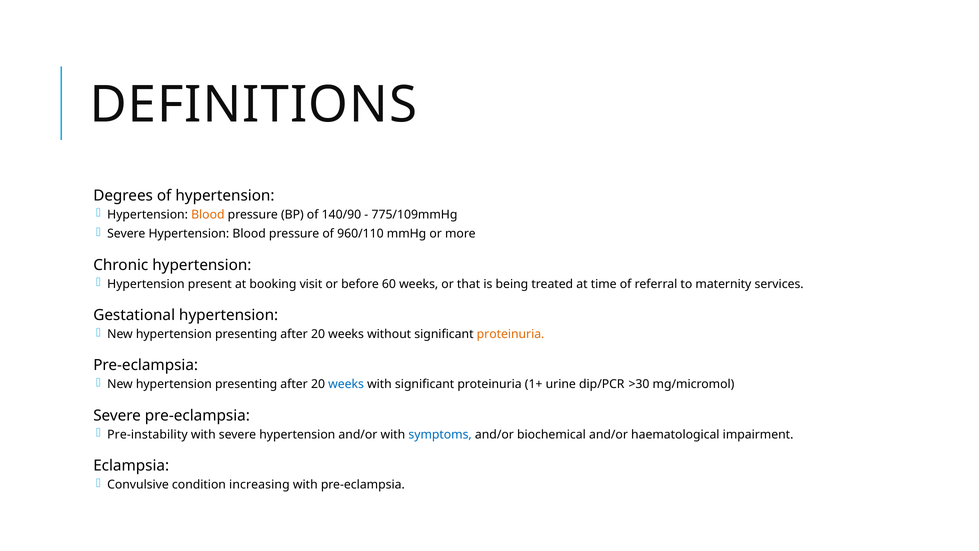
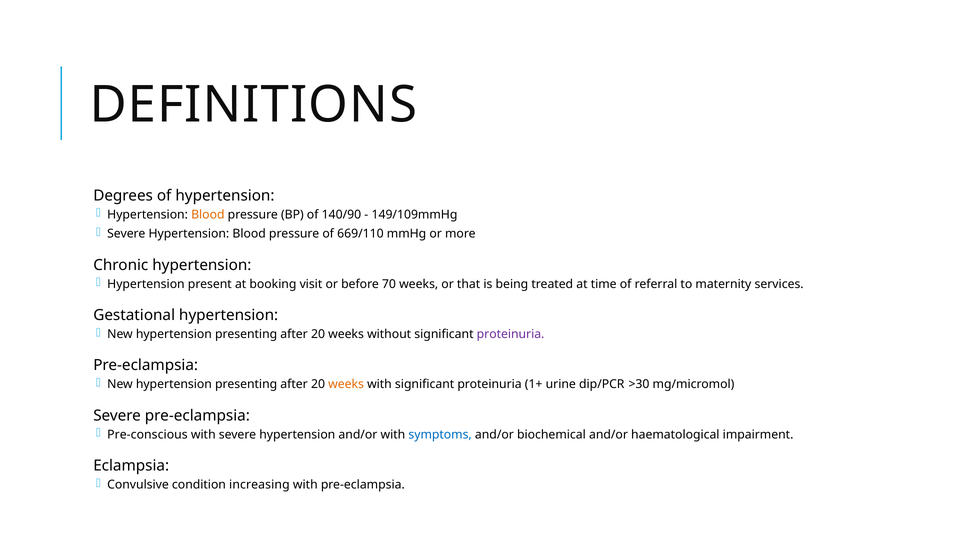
775/109mmHg: 775/109mmHg -> 149/109mmHg
960/110: 960/110 -> 669/110
60: 60 -> 70
proteinuria at (511, 334) colour: orange -> purple
weeks at (346, 384) colour: blue -> orange
Pre-instability: Pre-instability -> Pre-conscious
